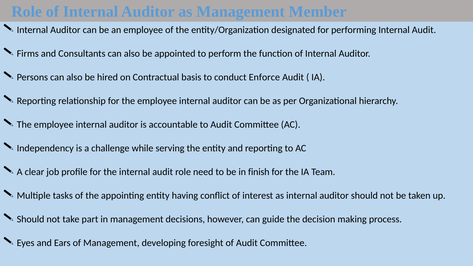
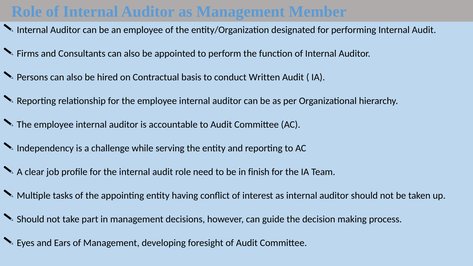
Enforce: Enforce -> Written
